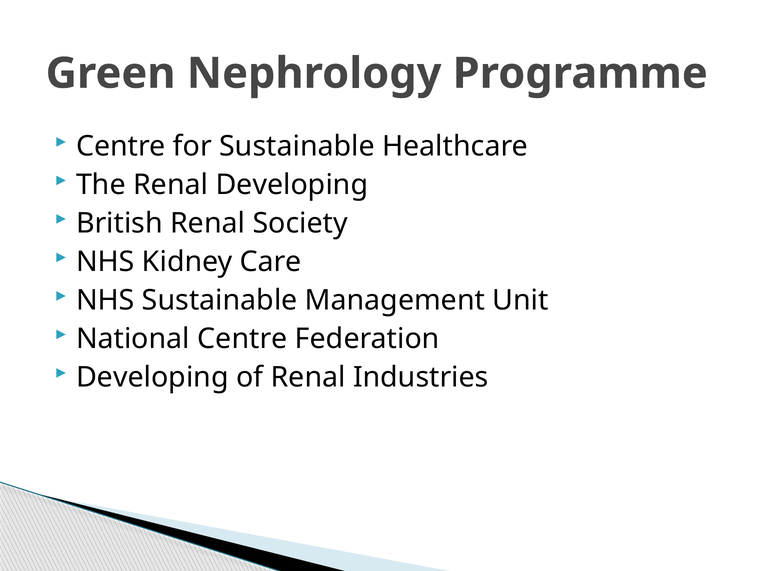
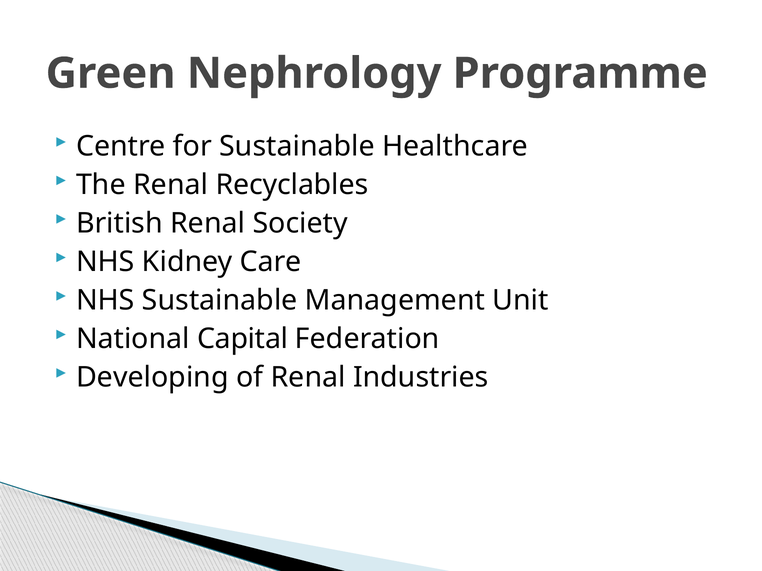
Renal Developing: Developing -> Recyclables
National Centre: Centre -> Capital
